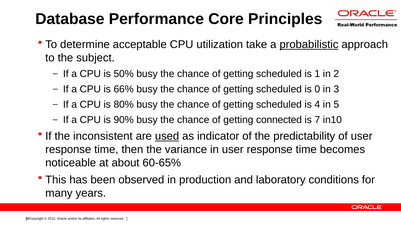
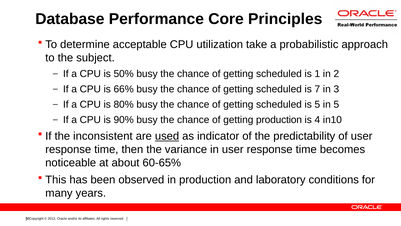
probabilistic underline: present -> none
0: 0 -> 7
is 4: 4 -> 5
getting connected: connected -> production
7: 7 -> 4
